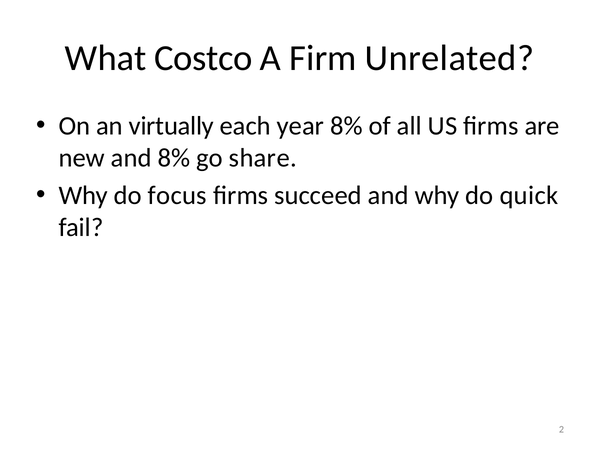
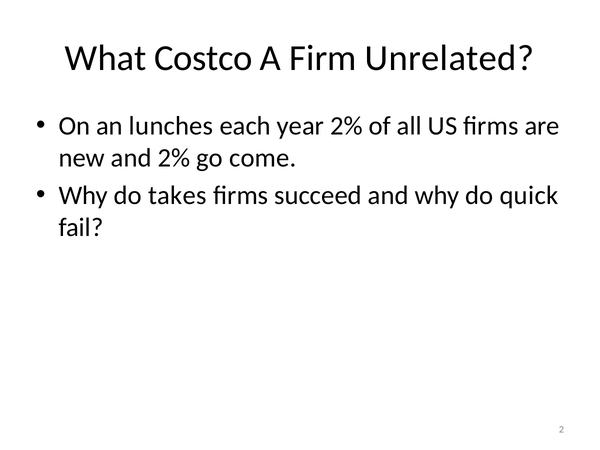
virtually: virtually -> lunches
year 8%: 8% -> 2%
and 8%: 8% -> 2%
share: share -> come
focus: focus -> takes
